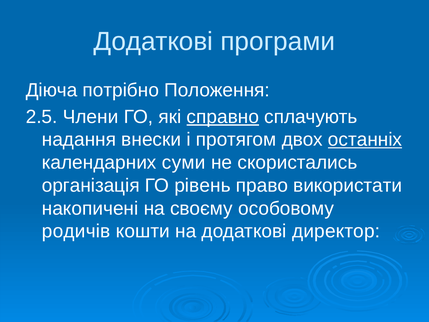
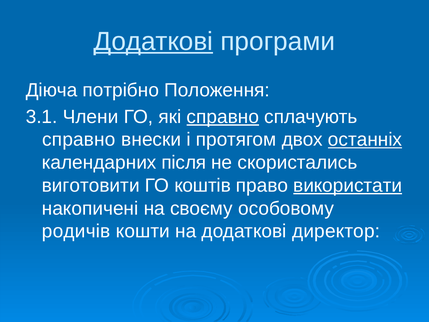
Додаткові at (153, 42) underline: none -> present
2.5: 2.5 -> 3.1
надання at (79, 140): надання -> справно
суми: суми -> після
організація: організація -> виготовити
рівень: рівень -> коштів
використати underline: none -> present
